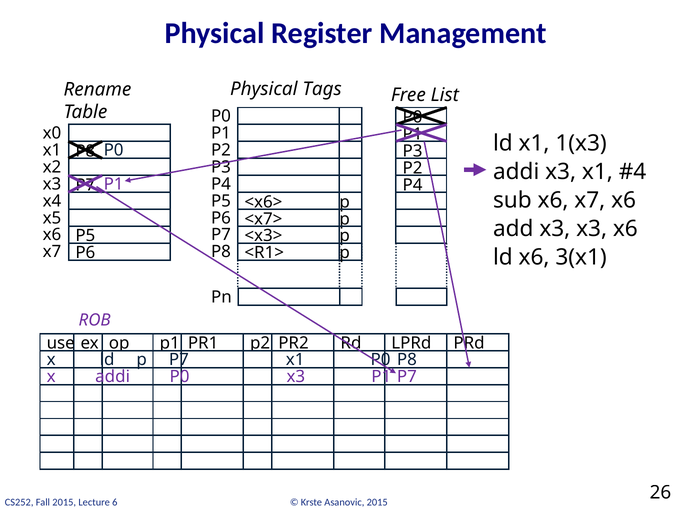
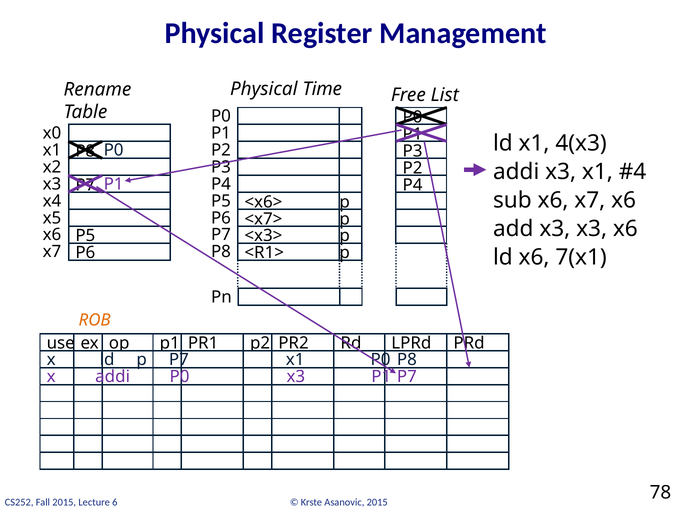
Tags: Tags -> Time
1(x3: 1(x3 -> 4(x3
3(x1: 3(x1 -> 7(x1
ROB colour: purple -> orange
26: 26 -> 78
